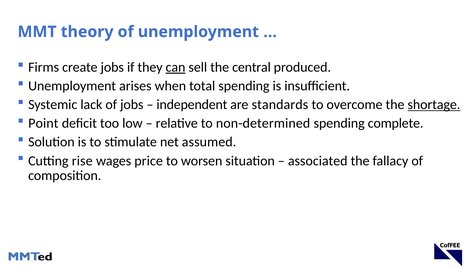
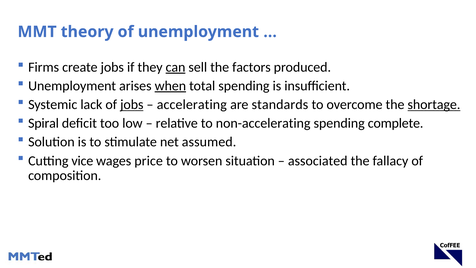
central: central -> factors
when underline: none -> present
jobs at (132, 105) underline: none -> present
independent: independent -> accelerating
Point: Point -> Spiral
non-determined: non-determined -> non-accelerating
rise: rise -> vice
